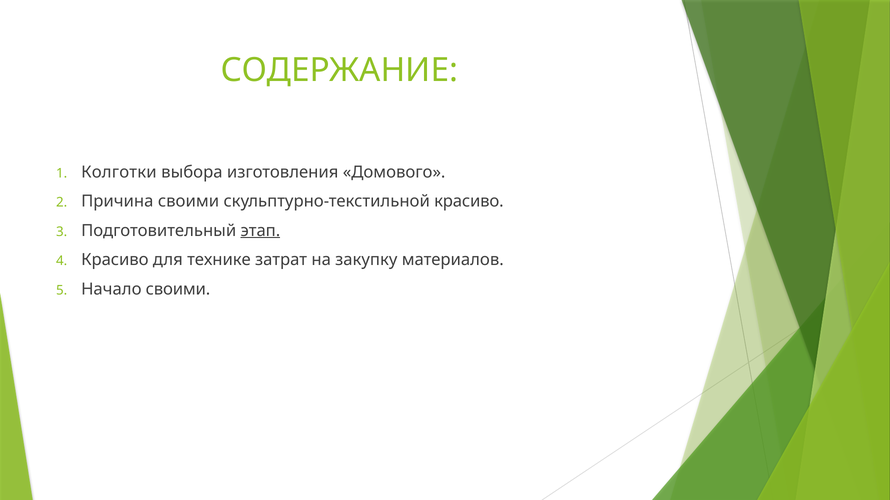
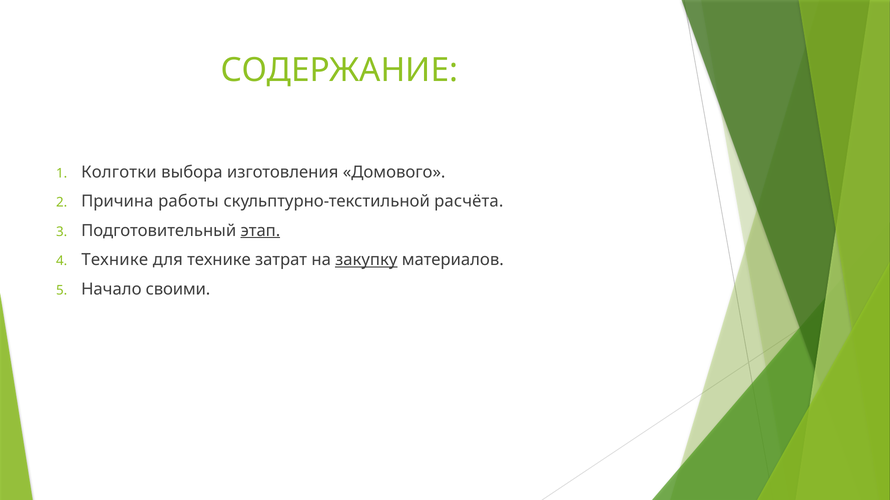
Причина своими: своими -> работы
скульптурно-текстильной красиво: красиво -> расчёта
Красиво at (115, 260): Красиво -> Технике
закупку underline: none -> present
